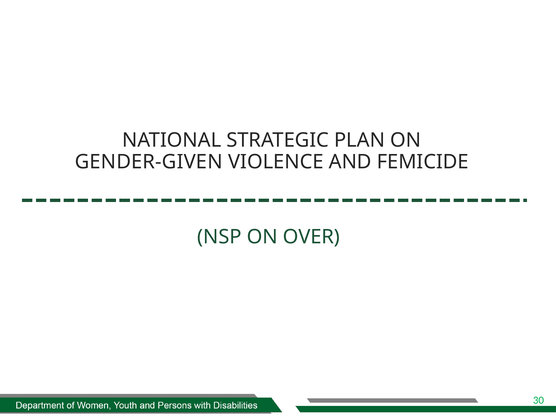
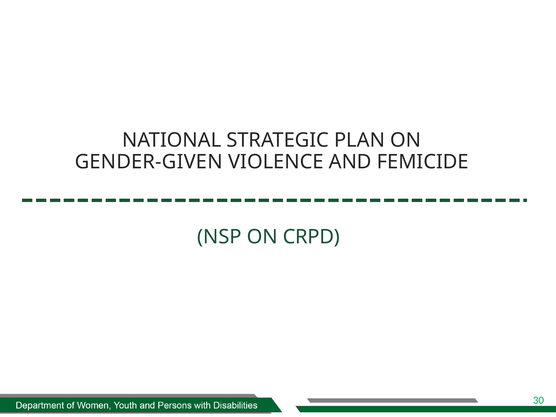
OVER: OVER -> CRPD
